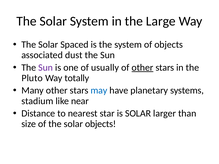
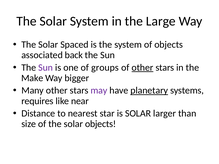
dust: dust -> back
usually: usually -> groups
Pluto: Pluto -> Make
totally: totally -> bigger
may colour: blue -> purple
planetary underline: none -> present
stadium: stadium -> requires
